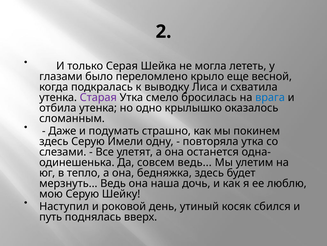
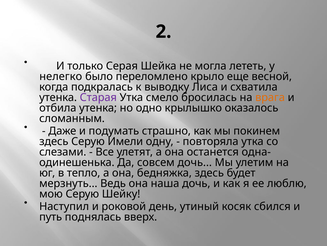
глазами: глазами -> нелегко
врага colour: blue -> orange
совсем ведь: ведь -> дочь
